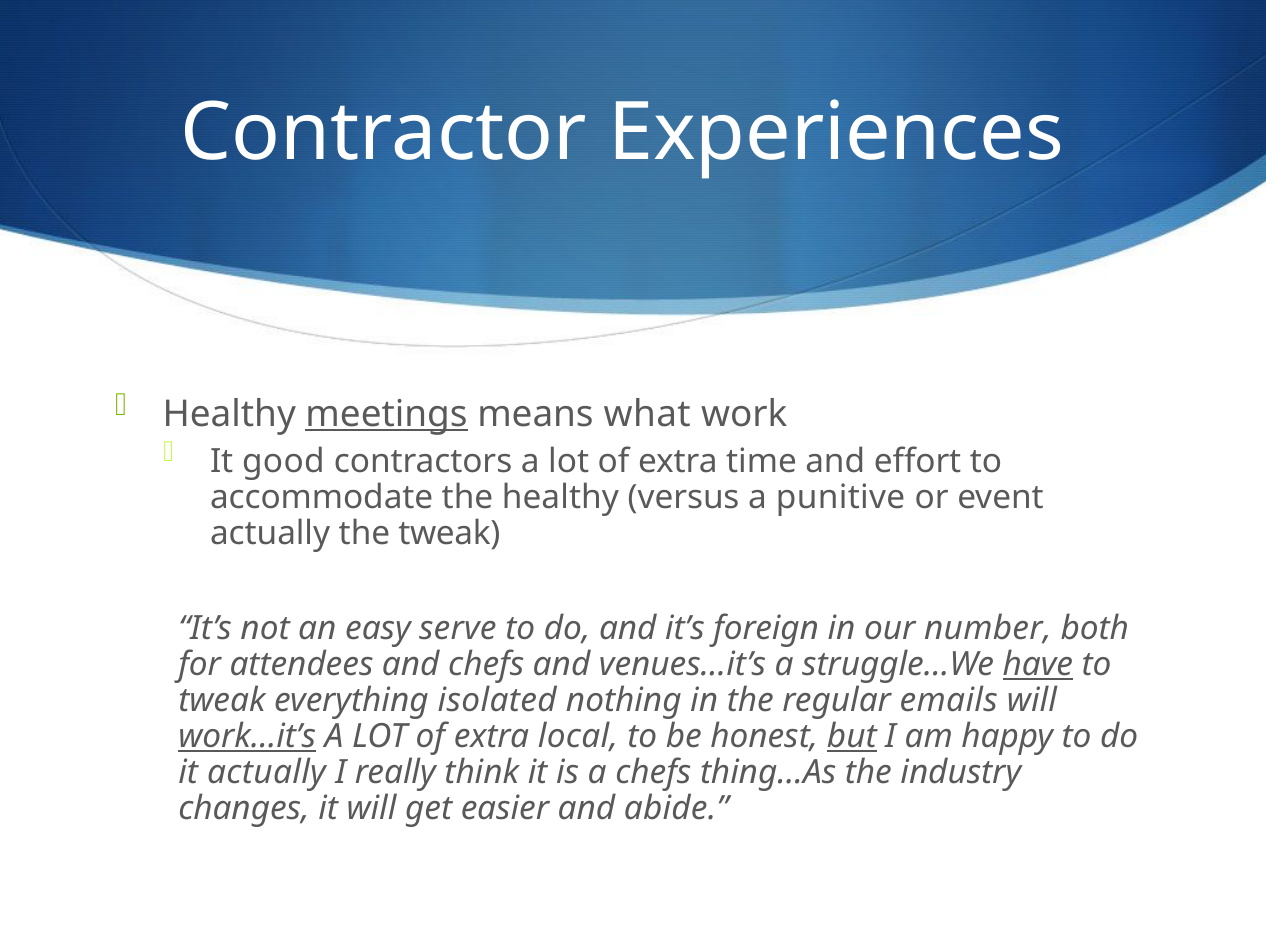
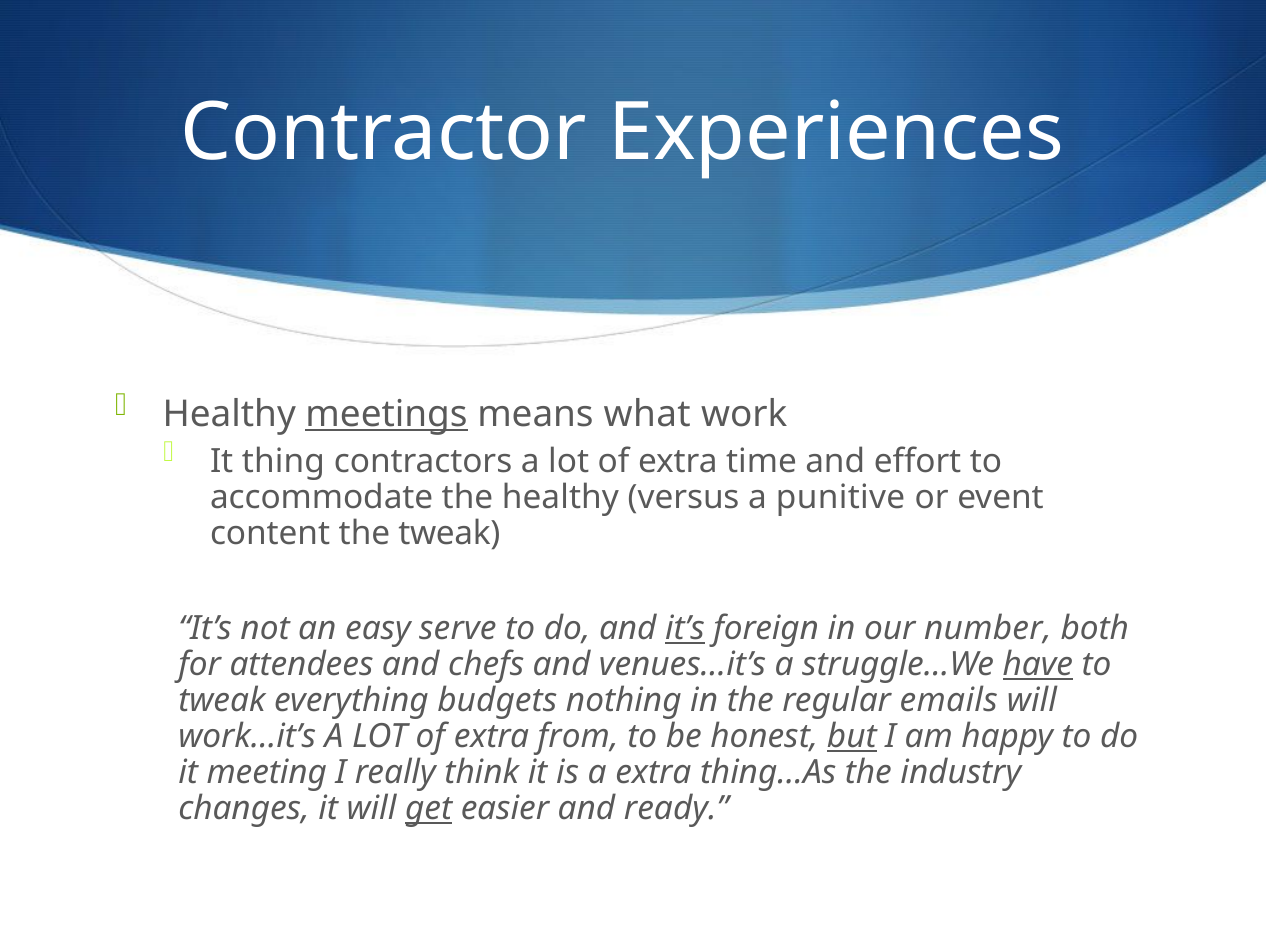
good: good -> thing
actually at (270, 534): actually -> content
it’s at (685, 629) underline: none -> present
isolated: isolated -> budgets
work…it’s underline: present -> none
local: local -> from
it actually: actually -> meeting
a chefs: chefs -> extra
get underline: none -> present
abide: abide -> ready
